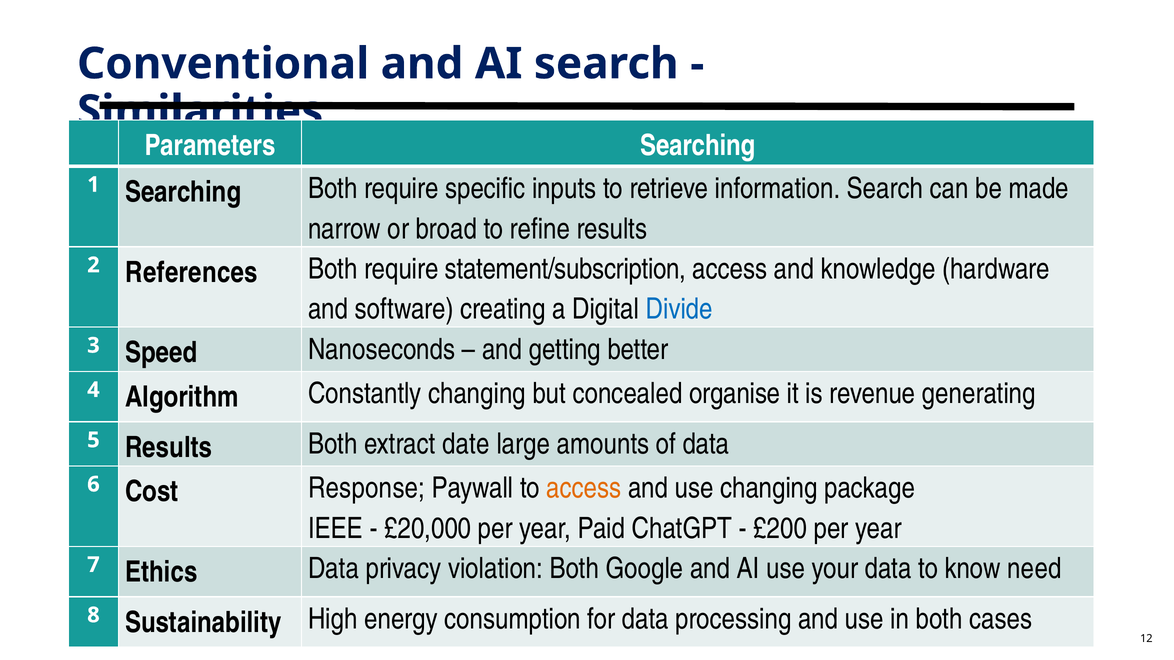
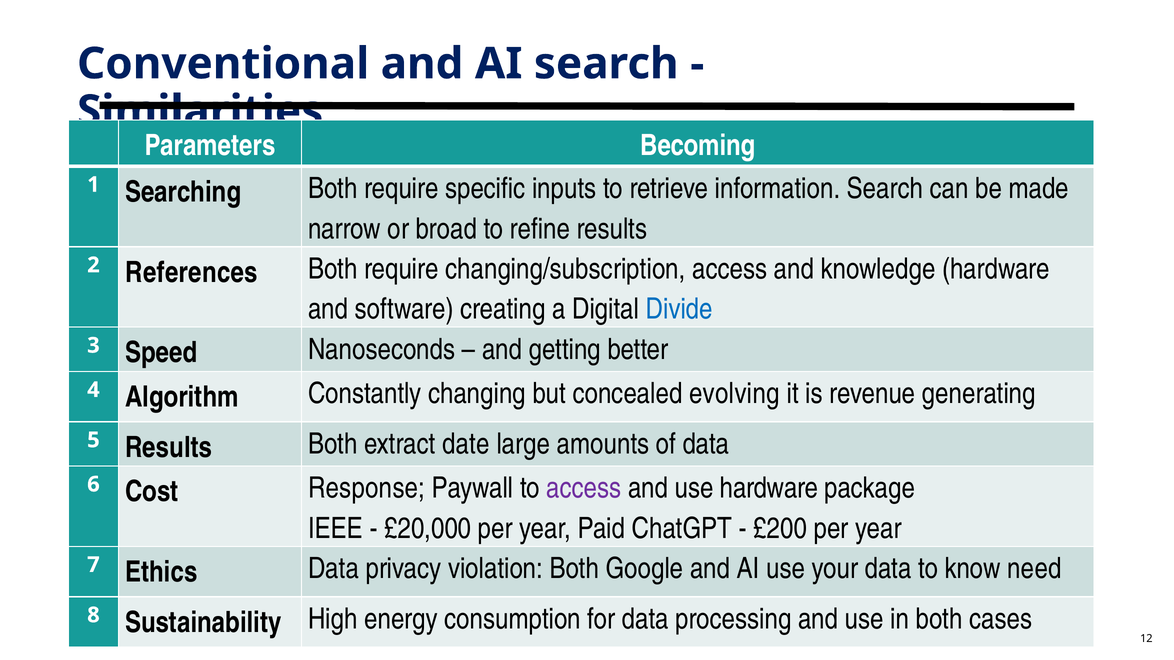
Searching at (698, 146): Searching -> Becoming
statement/subscription: statement/subscription -> changing/subscription
organise: organise -> evolving
access at (584, 489) colour: orange -> purple
use changing: changing -> hardware
